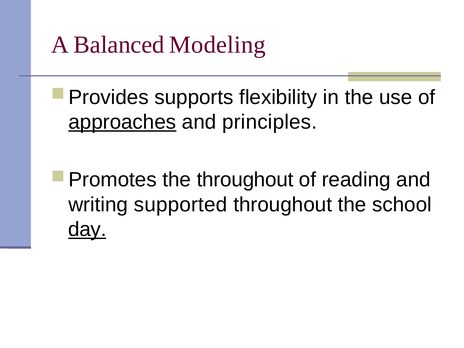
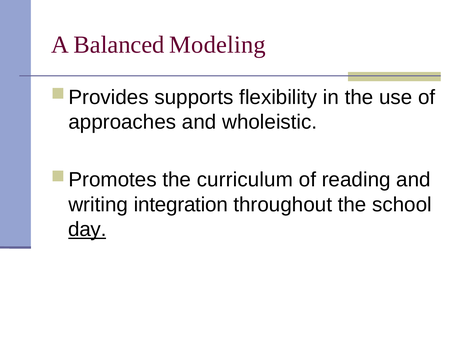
approaches underline: present -> none
principles: principles -> wholeistic
the throughout: throughout -> curriculum
supported: supported -> integration
